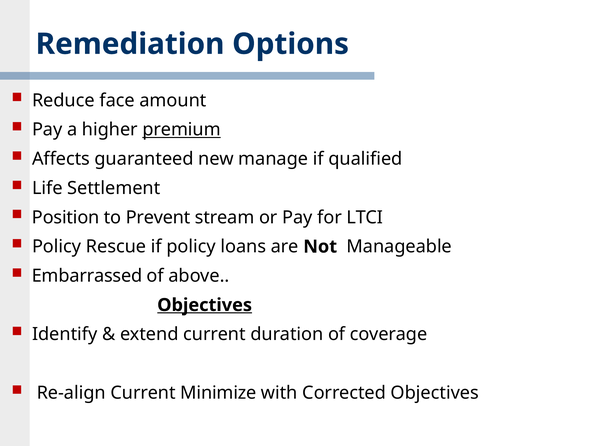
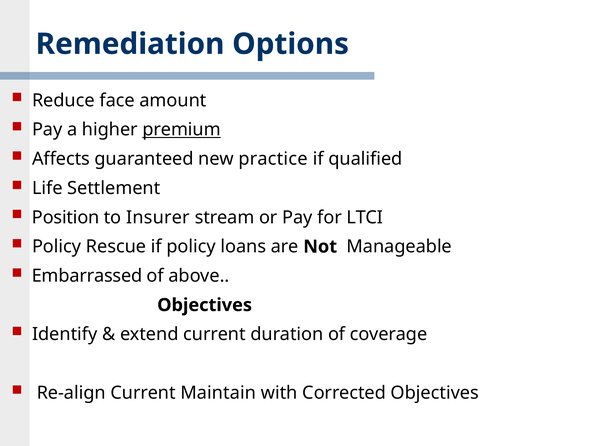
manage: manage -> practice
Prevent: Prevent -> Insurer
Objectives at (205, 305) underline: present -> none
Minimize: Minimize -> Maintain
